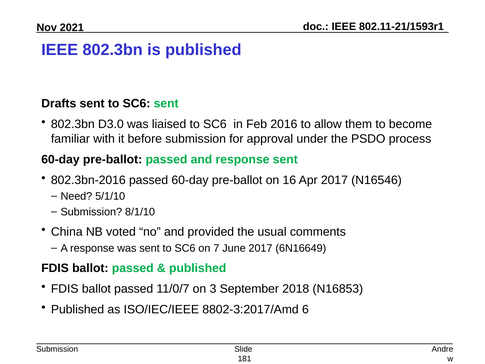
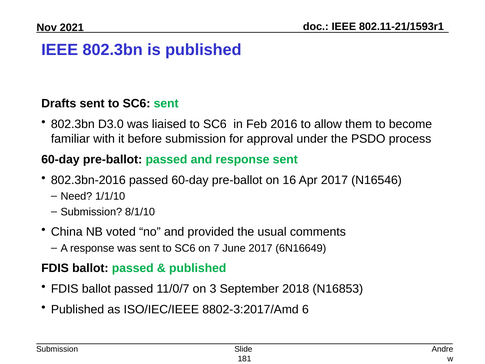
5/1/10: 5/1/10 -> 1/1/10
